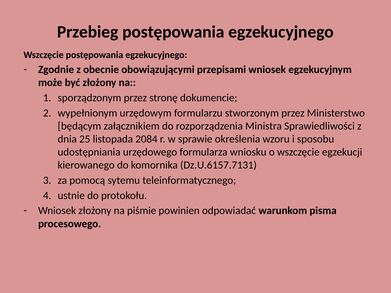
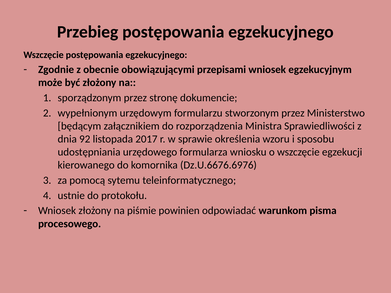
25: 25 -> 92
2084: 2084 -> 2017
Dz.U.6157.7131: Dz.U.6157.7131 -> Dz.U.6676.6976
